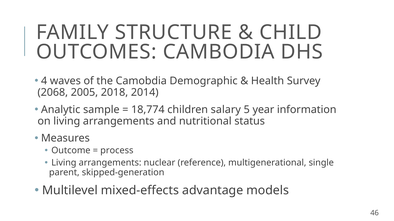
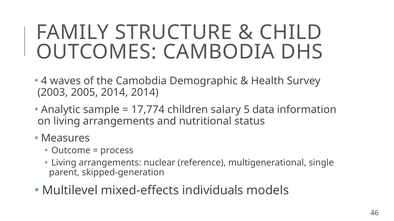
2068: 2068 -> 2003
2005 2018: 2018 -> 2014
18,774: 18,774 -> 17,774
year: year -> data
advantage: advantage -> individuals
